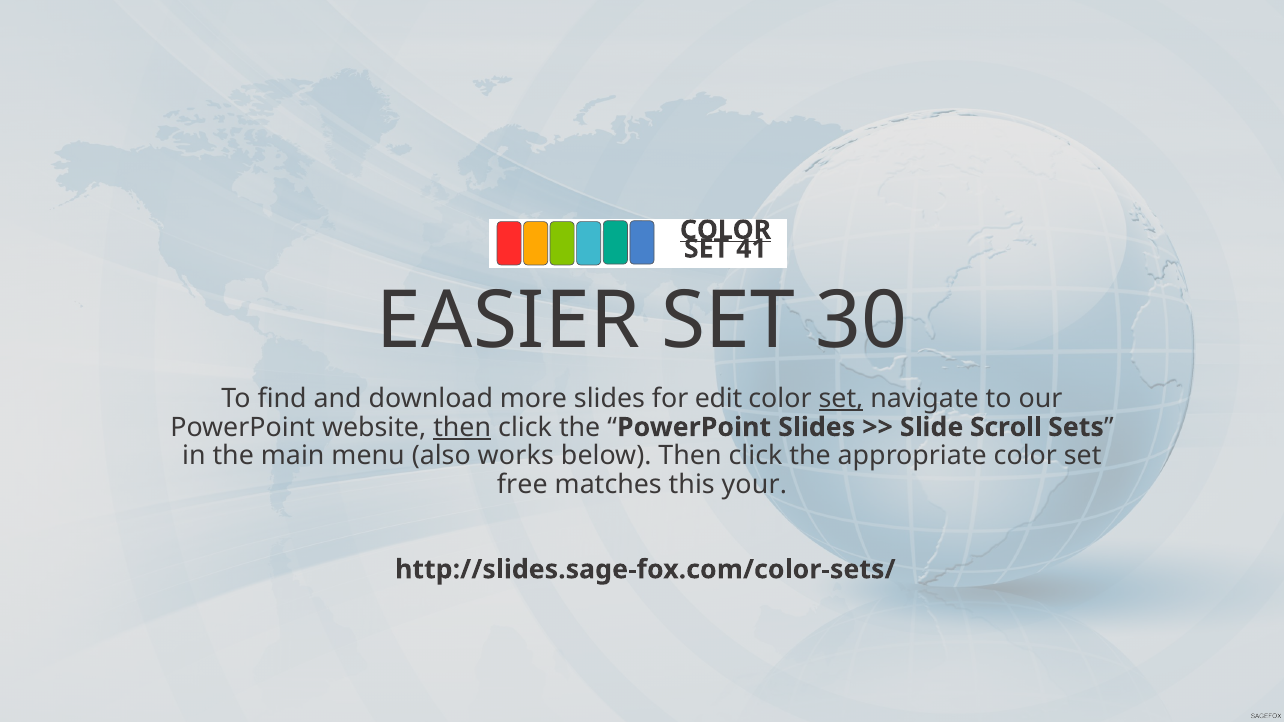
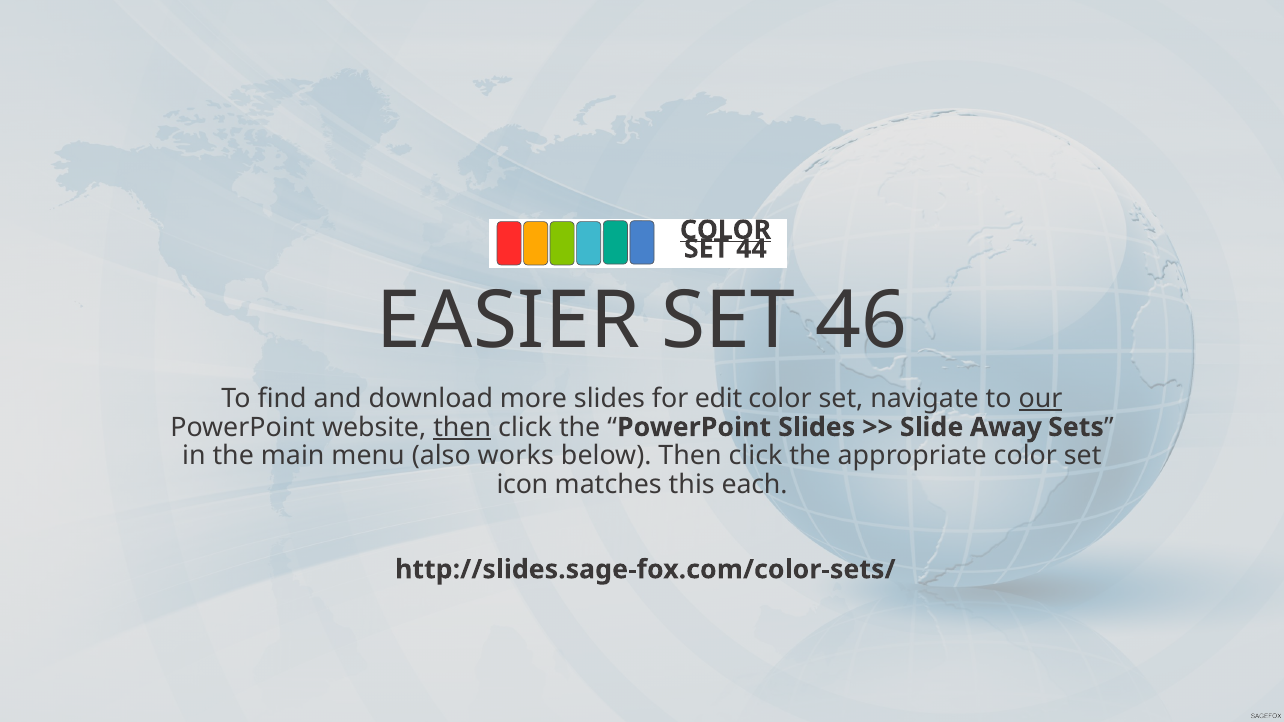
41: 41 -> 44
30: 30 -> 46
set at (841, 398) underline: present -> none
our underline: none -> present
Scroll: Scroll -> Away
free: free -> icon
your: your -> each
